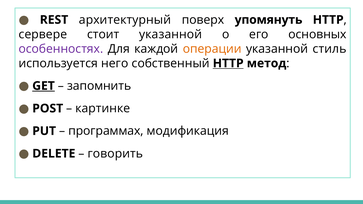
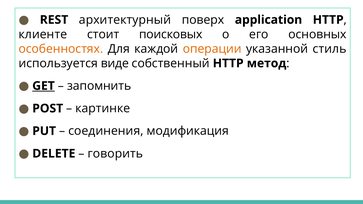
упомянуть: упомянуть -> application
сервере: сервере -> клиенте
стоит указанной: указанной -> поисковых
особенностях colour: purple -> orange
него: него -> виде
HTTP at (228, 63) underline: present -> none
программах: программах -> соединения
